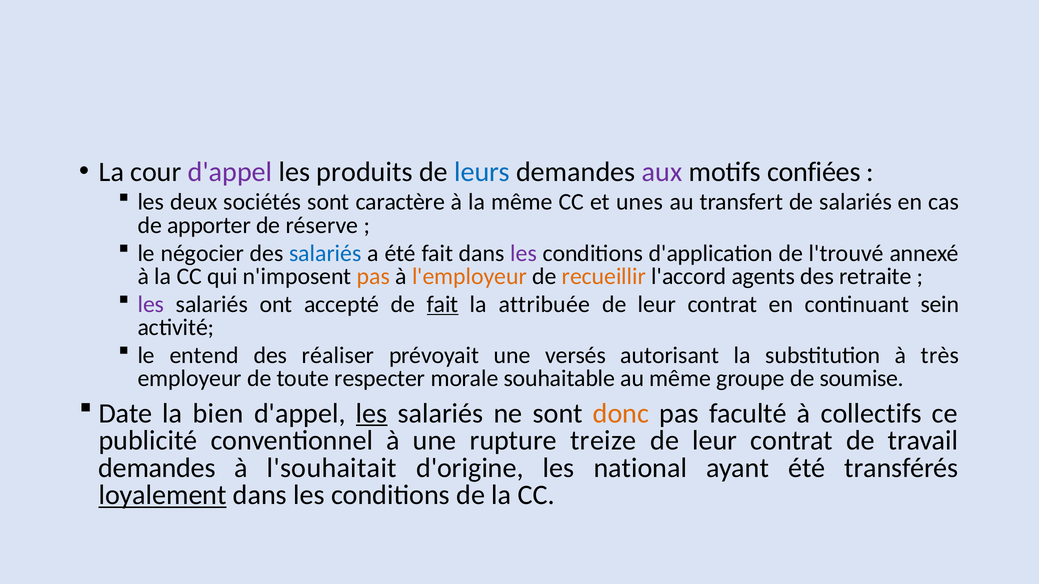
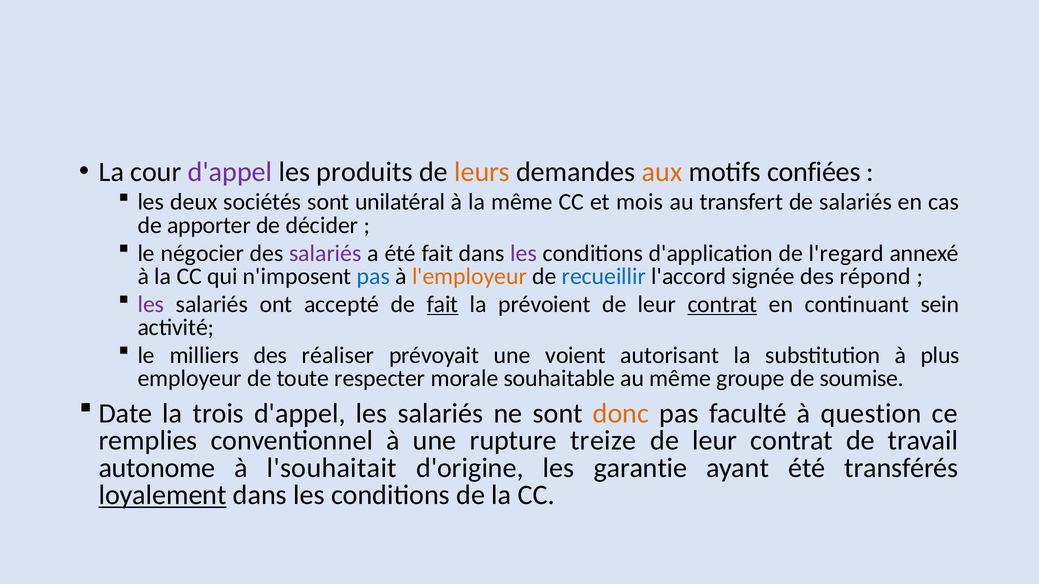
leurs colour: blue -> orange
aux colour: purple -> orange
caractère: caractère -> unilatéral
unes: unes -> mois
réserve: réserve -> décider
salariés at (325, 253) colour: blue -> purple
l'trouvé: l'trouvé -> l'regard
pas at (373, 277) colour: orange -> blue
recueillir colour: orange -> blue
agents: agents -> signée
retraite: retraite -> répond
attribuée: attribuée -> prévoient
contrat at (722, 305) underline: none -> present
entend: entend -> milliers
versés: versés -> voient
très: très -> plus
bien: bien -> trois
les at (372, 414) underline: present -> none
collectifs: collectifs -> question
publicité: publicité -> remplies
demandes at (157, 468): demandes -> autonome
national: national -> garantie
